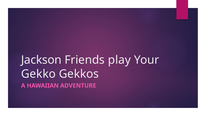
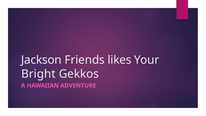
play: play -> likes
Gekko: Gekko -> Bright
